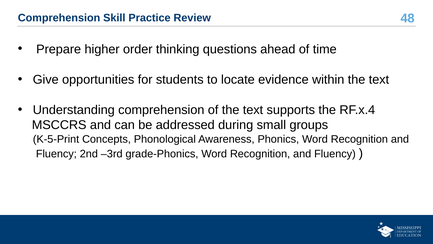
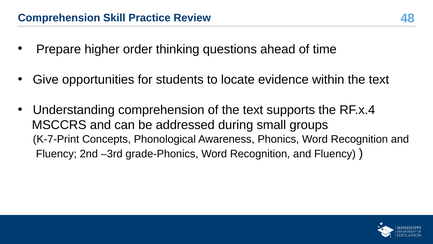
K-5-Print: K-5-Print -> K-7-Print
